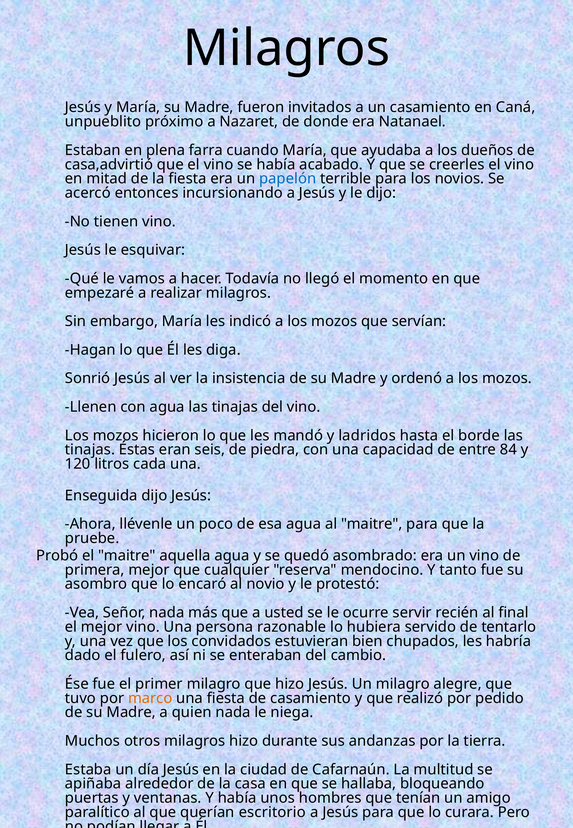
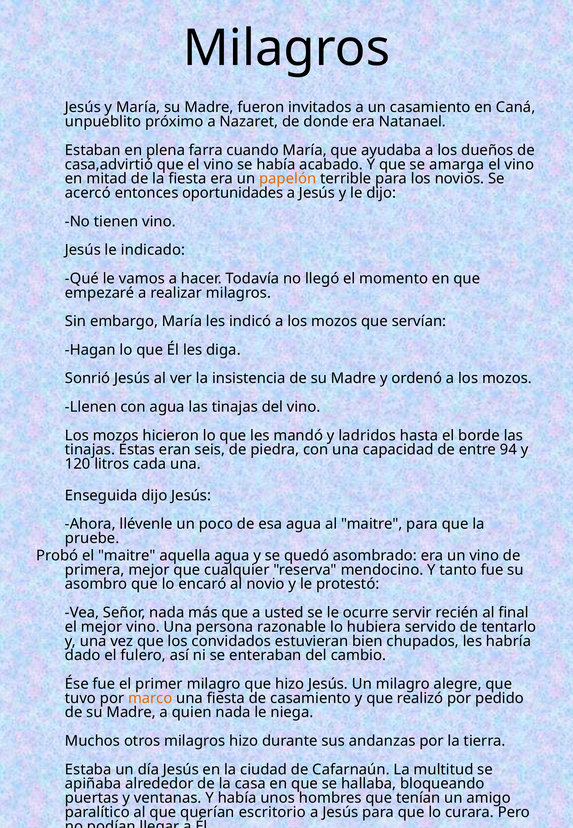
creerles: creerles -> amarga
papelón colour: blue -> orange
incursionando: incursionando -> oportunidades
esquivar: esquivar -> indicado
84: 84 -> 94
